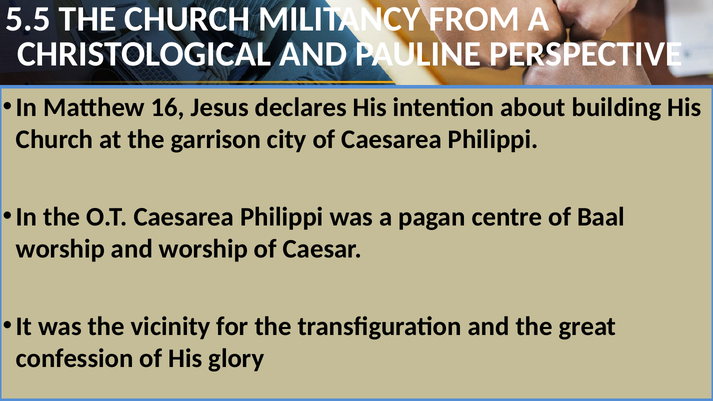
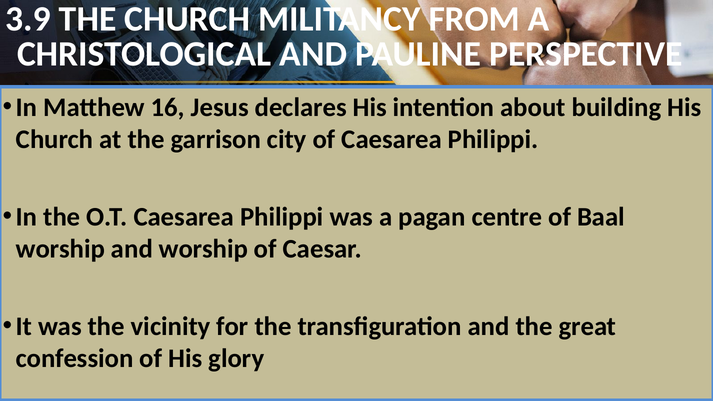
5.5: 5.5 -> 3.9
